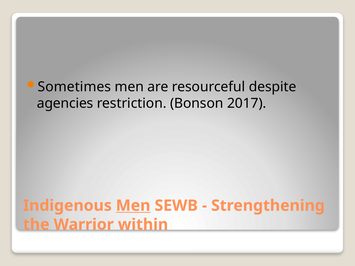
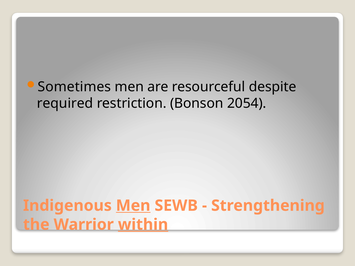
agencies: agencies -> required
2017: 2017 -> 2054
within underline: none -> present
